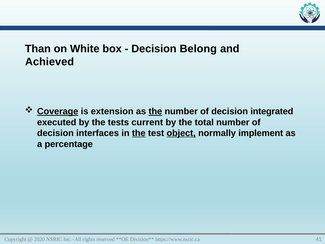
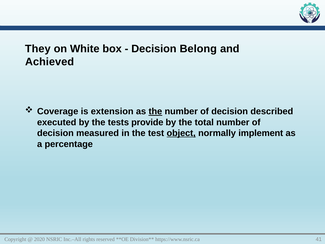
Than: Than -> They
Coverage underline: present -> none
integrated: integrated -> described
current: current -> provide
interfaces: interfaces -> measured
the at (139, 133) underline: present -> none
